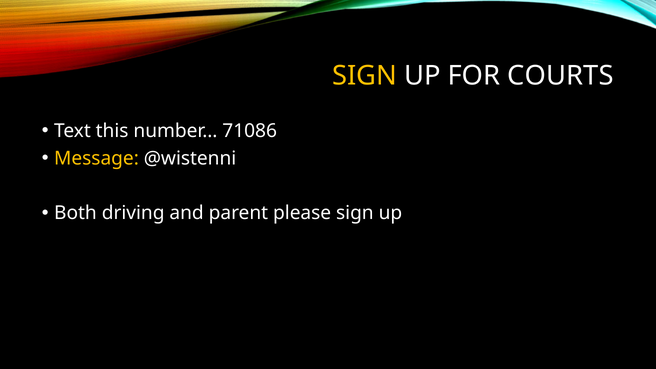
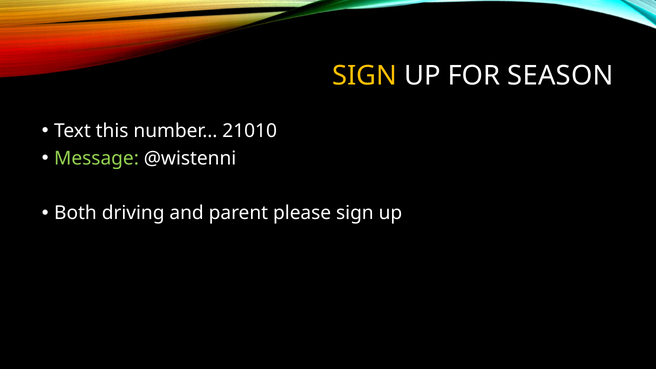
COURTS: COURTS -> SEASON
71086: 71086 -> 21010
Message colour: yellow -> light green
